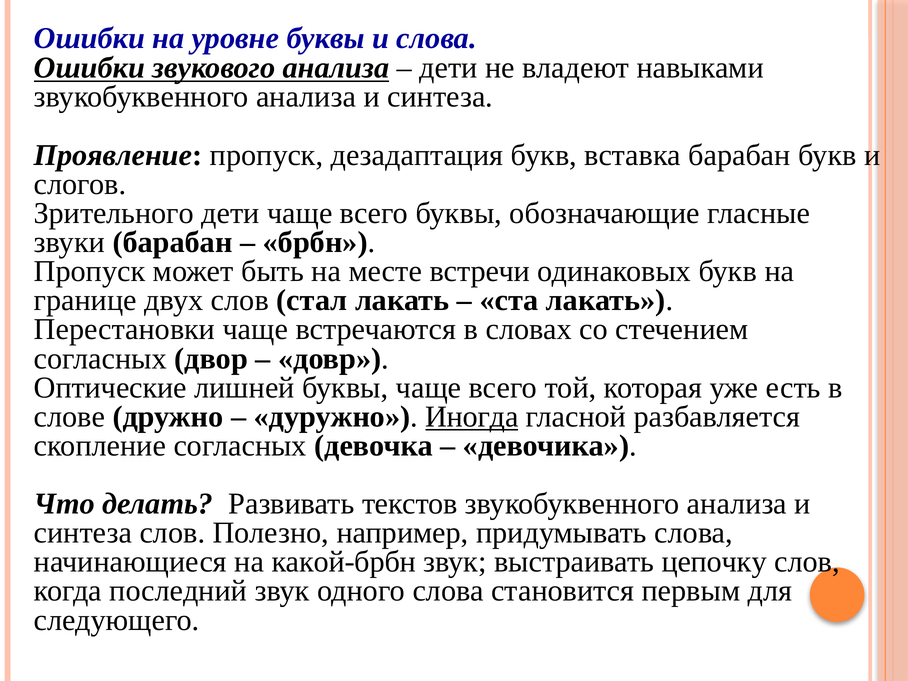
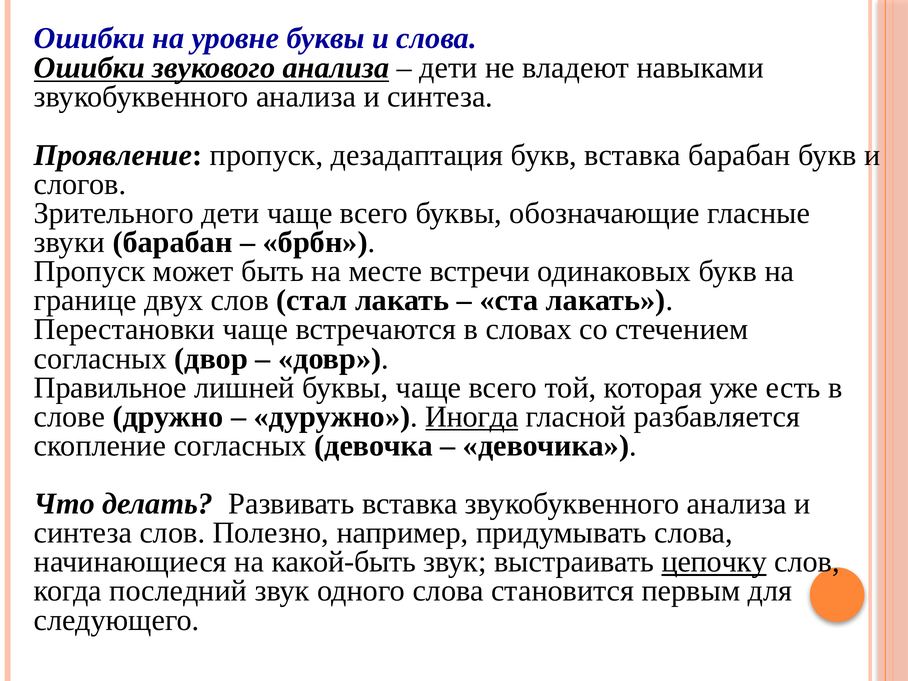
Оптические: Оптические -> Правильное
Развивать текстов: текстов -> вставка
какой-брбн: какой-брбн -> какой-быть
цепочку underline: none -> present
